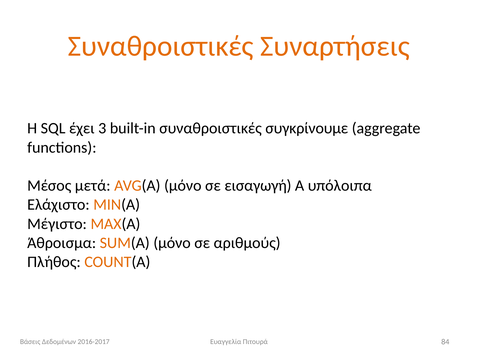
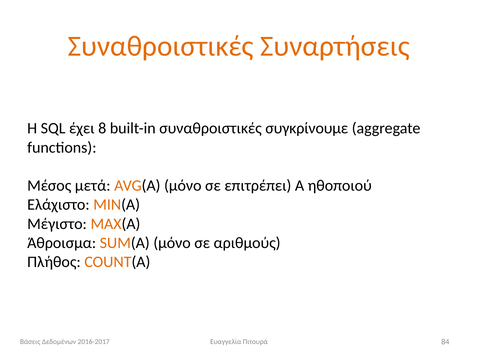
3: 3 -> 8
εισαγωγή: εισαγωγή -> επιτρέπει
υπόλοιπα: υπόλοιπα -> ηθοποιού
